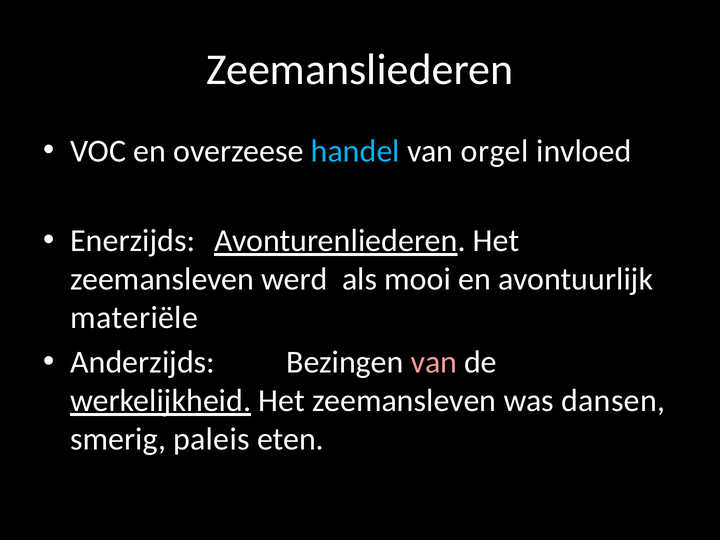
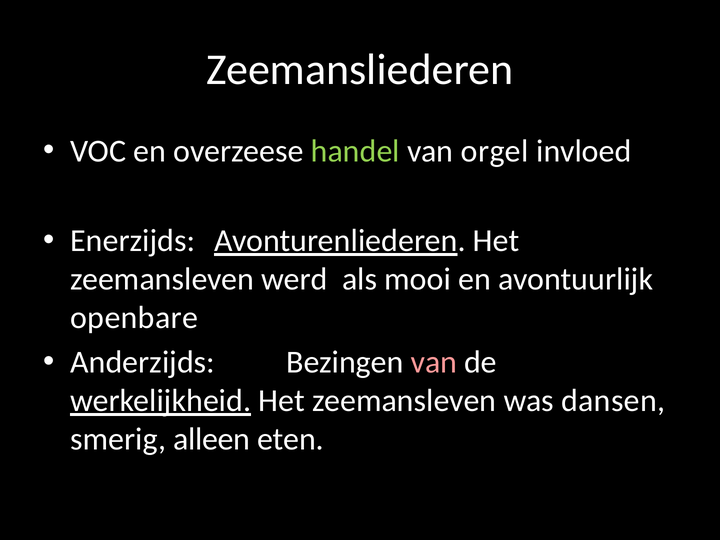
handel colour: light blue -> light green
materiële: materiële -> openbare
paleis: paleis -> alleen
